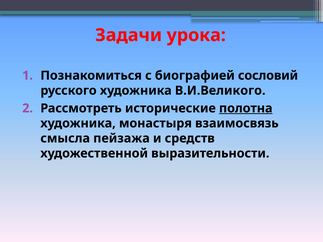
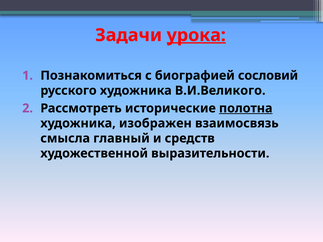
урока underline: none -> present
монастыря: монастыря -> изображен
пейзажа: пейзажа -> главный
